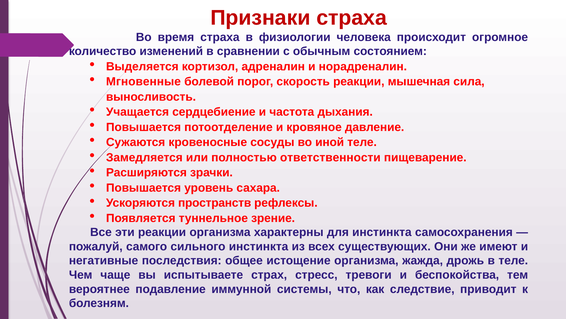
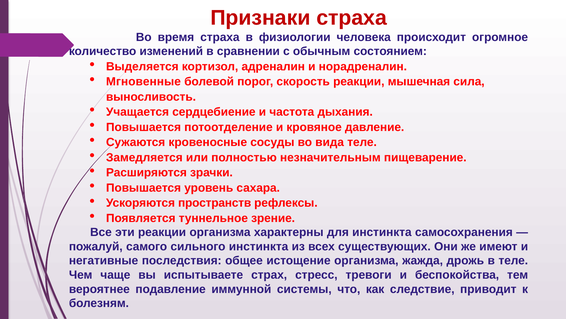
иной: иной -> вида
ответственности: ответственности -> незначительным
